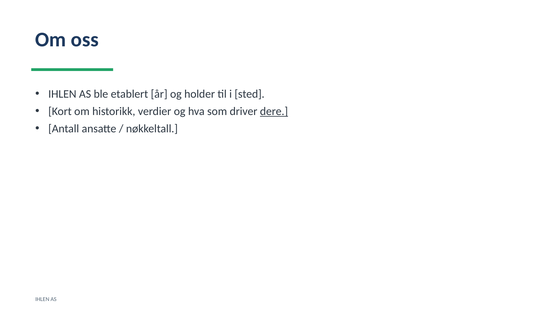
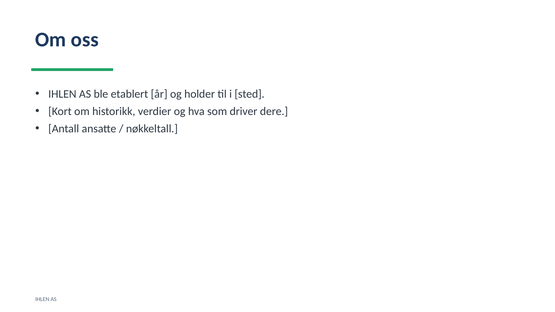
dere underline: present -> none
